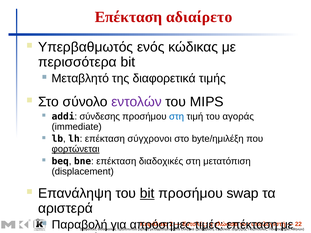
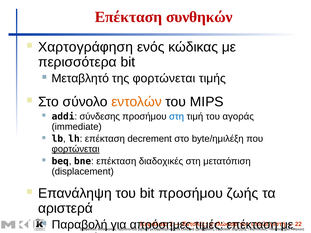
αδιαίρετο: αδιαίρετο -> συνθηκών
Υπερβαθμωτός: Υπερβαθμωτός -> Χαρτογράφηση
της διαφορετικά: διαφορετικά -> φορτώνεται
εντολών colour: purple -> orange
σύγχρονοι: σύγχρονοι -> decrement
bit at (147, 194) underline: present -> none
swap: swap -> ζωής
